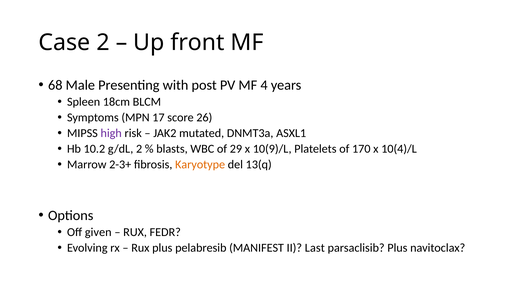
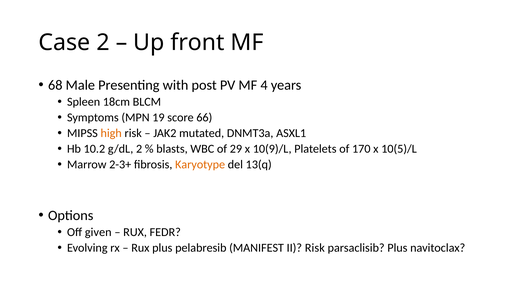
17: 17 -> 19
26: 26 -> 66
high colour: purple -> orange
10(4)/L: 10(4)/L -> 10(5)/L
II Last: Last -> Risk
